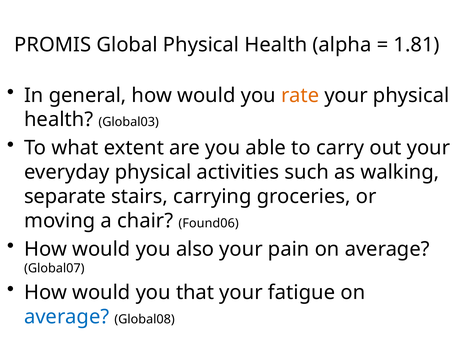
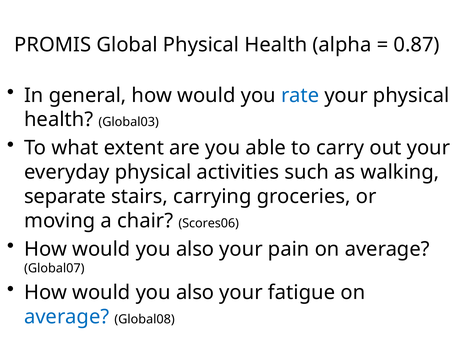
1.81: 1.81 -> 0.87
rate colour: orange -> blue
Found06: Found06 -> Scores06
that at (195, 293): that -> also
